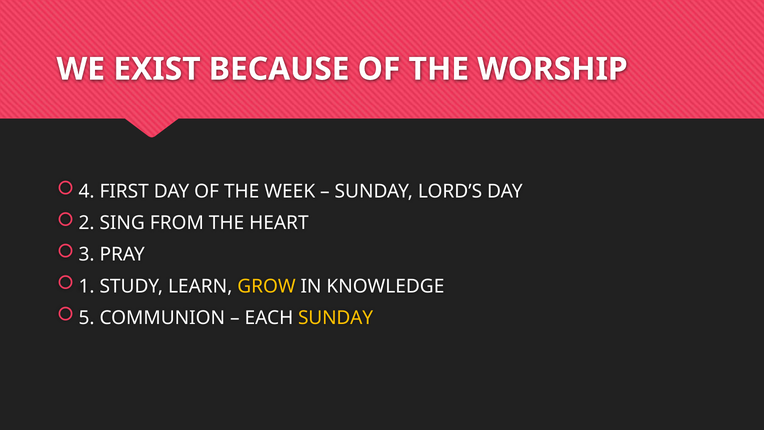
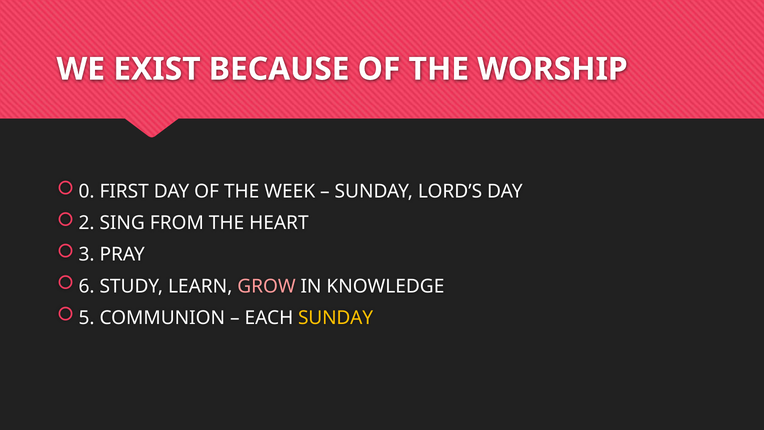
4: 4 -> 0
1: 1 -> 6
GROW colour: yellow -> pink
